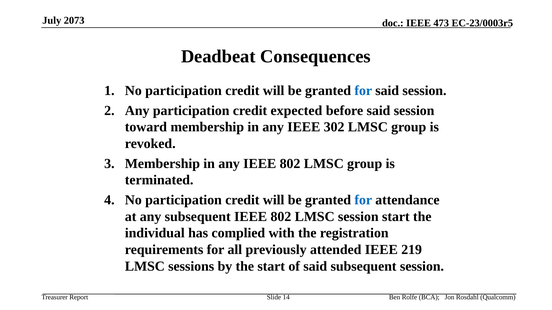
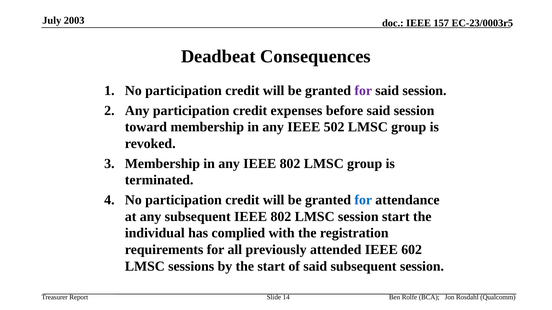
2073: 2073 -> 2003
473: 473 -> 157
for at (363, 91) colour: blue -> purple
expected: expected -> expenses
302: 302 -> 502
219: 219 -> 602
